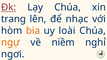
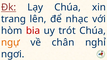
bia colour: orange -> red
loài: loài -> trót
niềm: niềm -> chân
